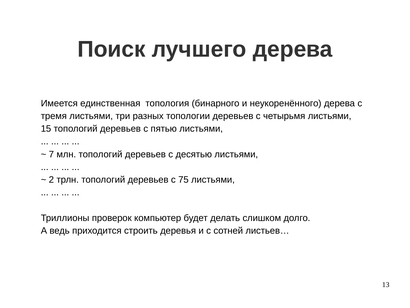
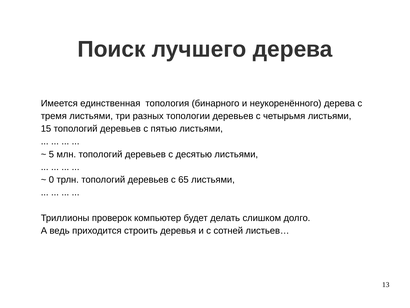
7: 7 -> 5
2: 2 -> 0
75: 75 -> 65
